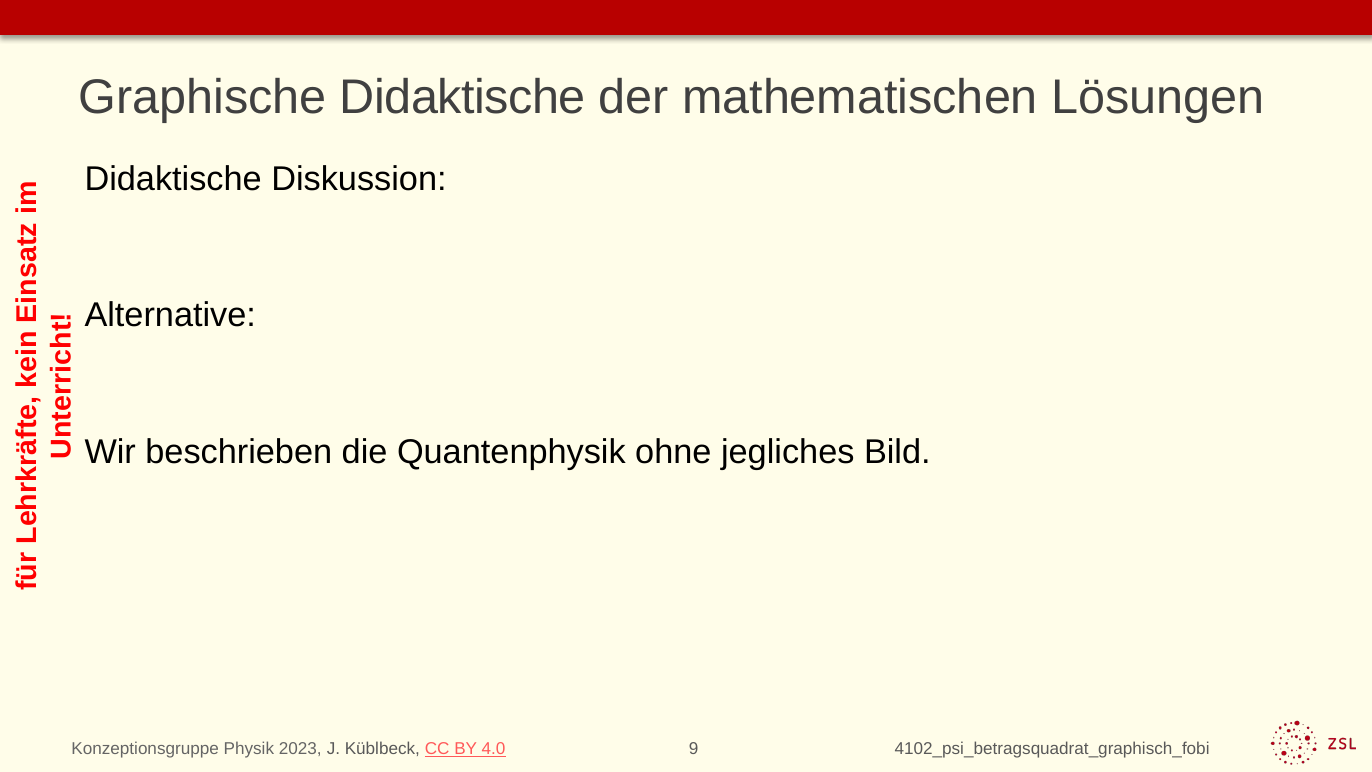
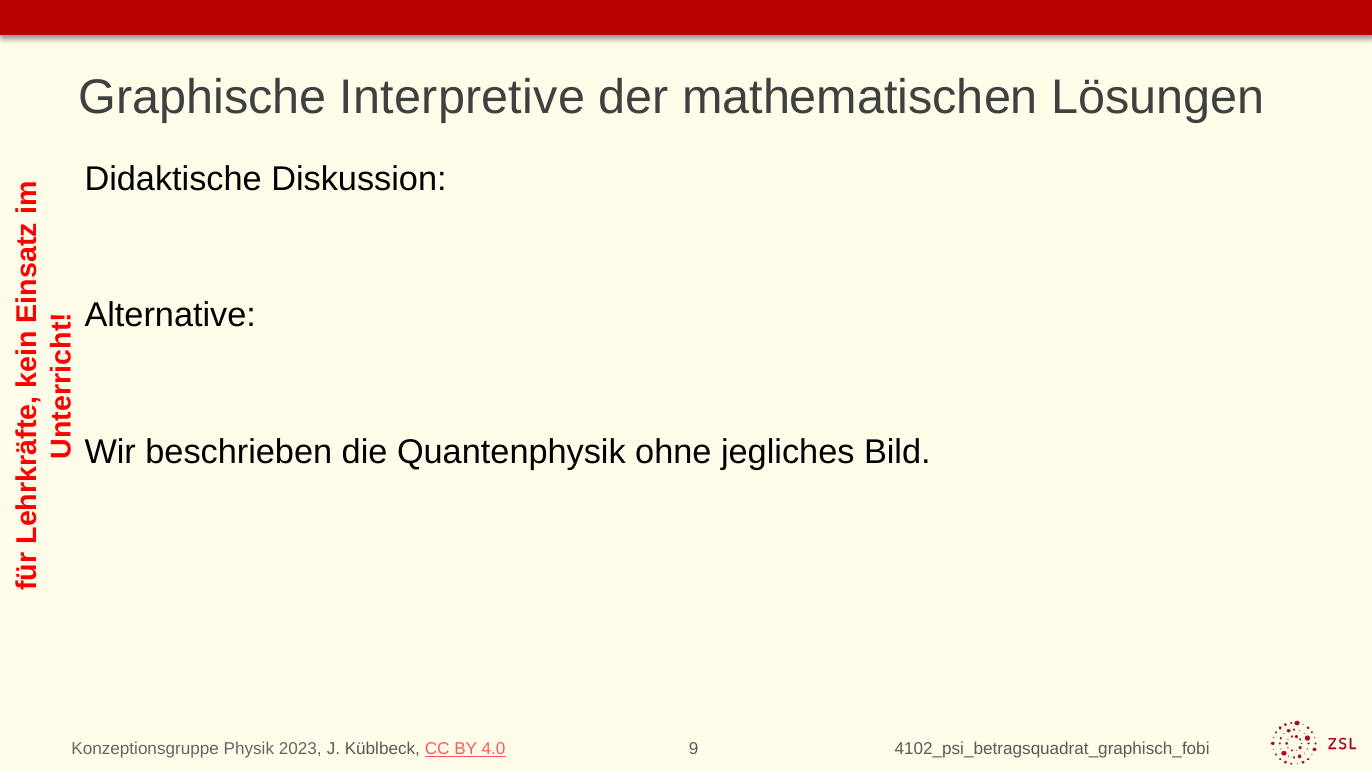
Graphische Didaktische: Didaktische -> Interpretive
